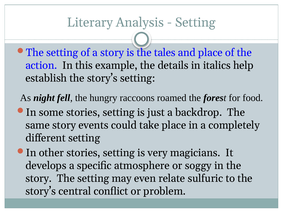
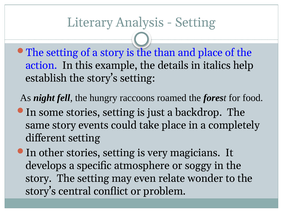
tales: tales -> than
sulfuric: sulfuric -> wonder
